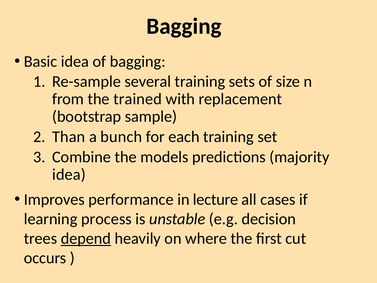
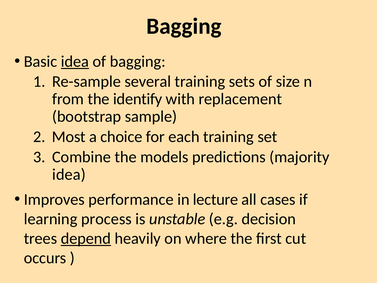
idea at (75, 62) underline: none -> present
trained: trained -> identify
Than: Than -> Most
bunch: bunch -> choice
